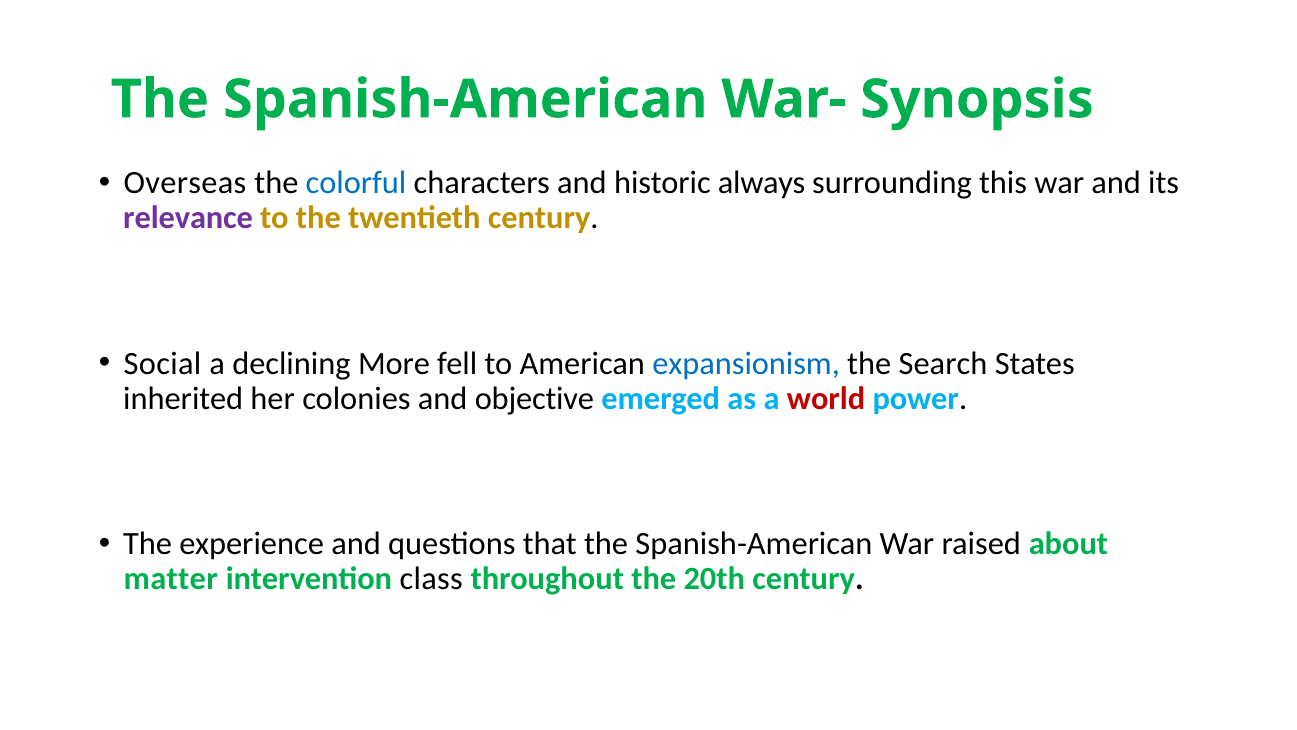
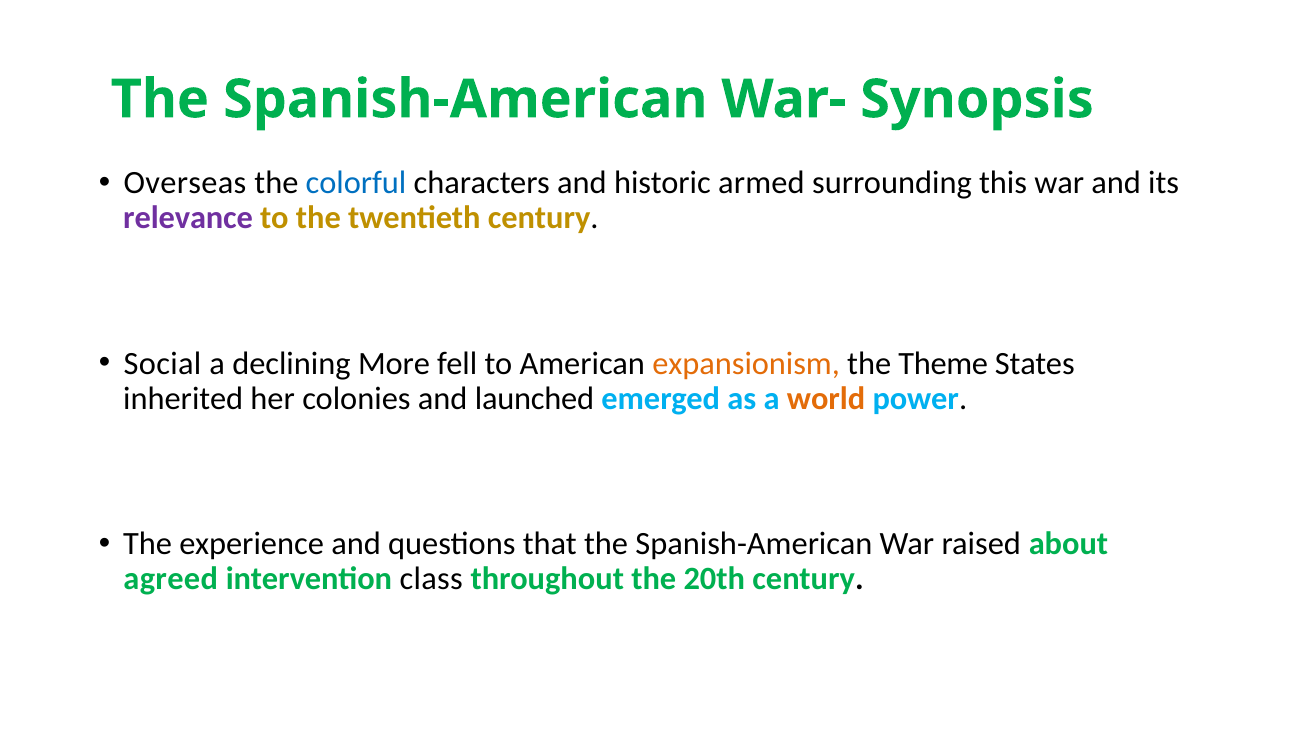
always: always -> armed
expansionism colour: blue -> orange
Search: Search -> Theme
objective: objective -> launched
world colour: red -> orange
matter: matter -> agreed
